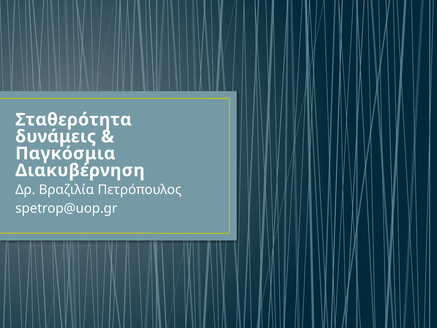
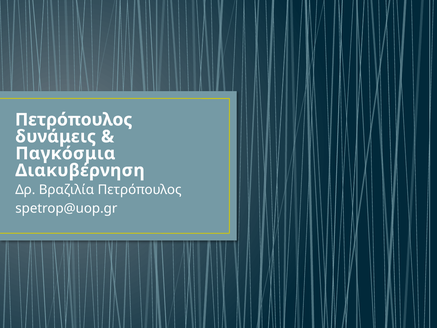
Σταθερότητα at (73, 120): Σταθερότητα -> Πετρόπουλος
